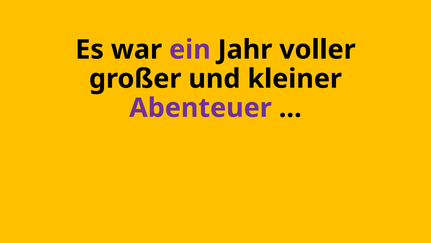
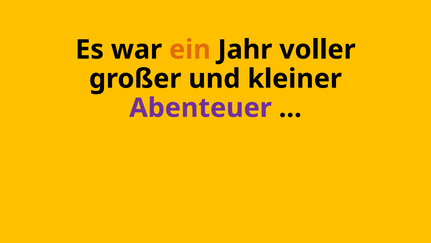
ein colour: purple -> orange
